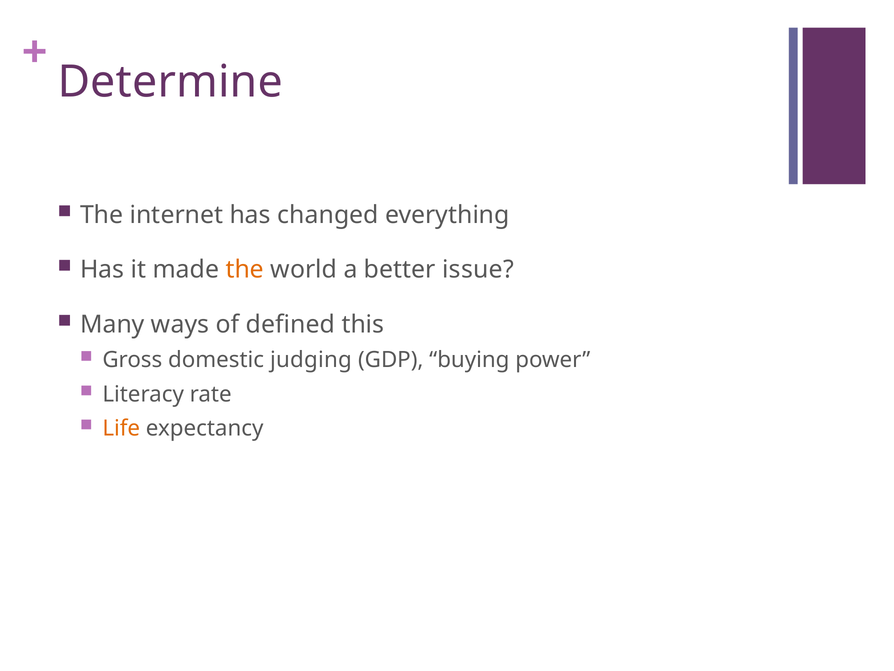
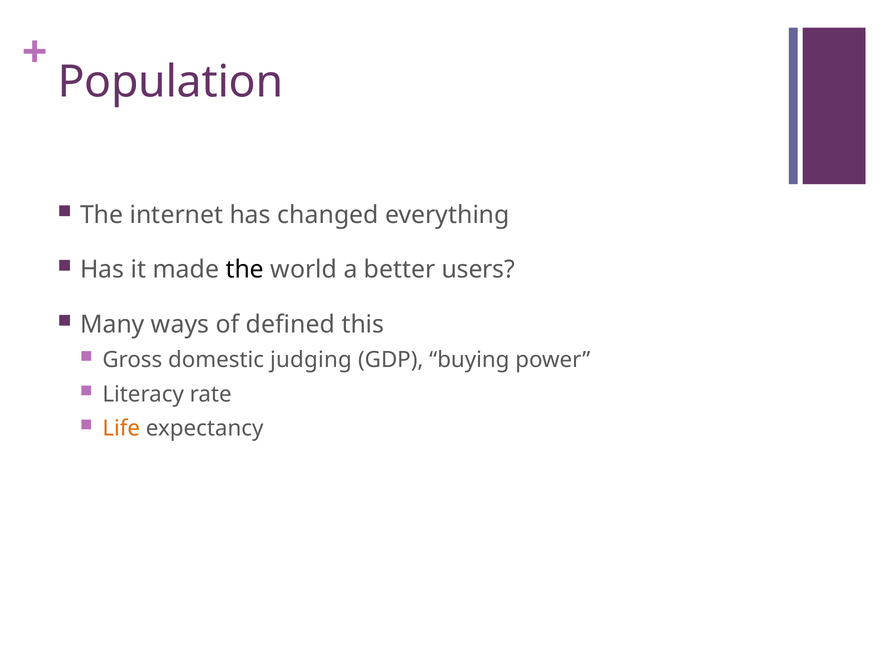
Determine: Determine -> Population
the at (245, 269) colour: orange -> black
issue: issue -> users
